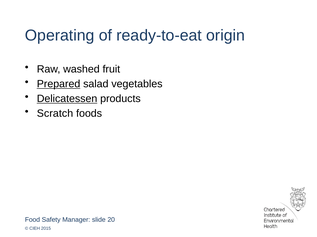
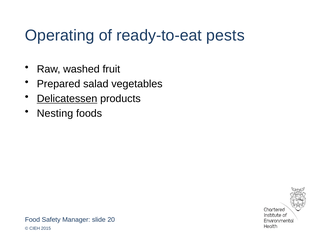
origin: origin -> pests
Prepared underline: present -> none
Scratch: Scratch -> Nesting
